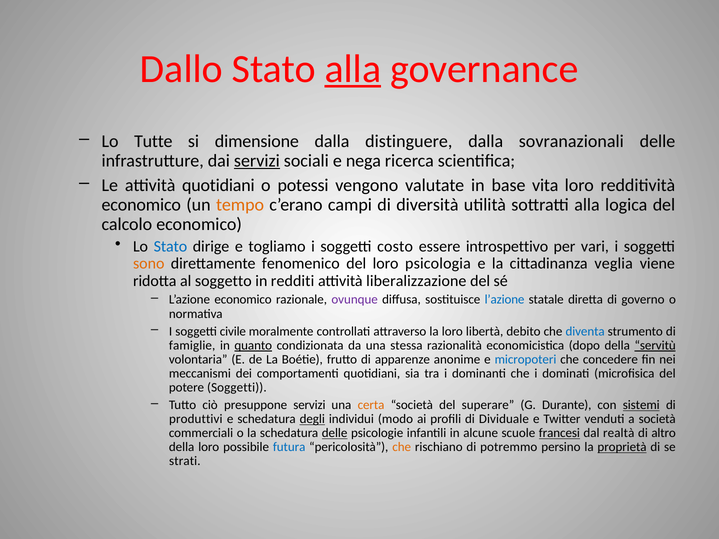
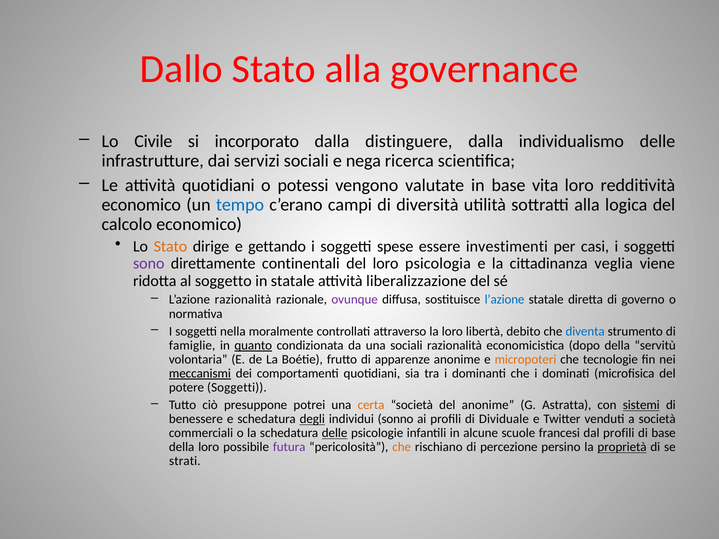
alla at (353, 69) underline: present -> none
Tutte: Tutte -> Civile
dimensione: dimensione -> incorporato
sovranazionali: sovranazionali -> individualismo
servizi at (257, 161) underline: present -> none
tempo colour: orange -> blue
Stato at (170, 247) colour: blue -> orange
togliamo: togliamo -> gettando
costo: costo -> spese
introspettivo: introspettivo -> investimenti
vari: vari -> casi
sono colour: orange -> purple
fenomenico: fenomenico -> continentali
in redditi: redditi -> statale
L’azione economico: economico -> razionalità
civile: civile -> nella
una stessa: stessa -> sociali
servitù underline: present -> none
micropoteri colour: blue -> orange
concedere: concedere -> tecnologie
meccanismi underline: none -> present
presuppone servizi: servizi -> potrei
del superare: superare -> anonime
Durante: Durante -> Astratta
produttivi: produttivi -> benessere
modo: modo -> sonno
francesi underline: present -> none
dal realtà: realtà -> profili
di altro: altro -> base
futura colour: blue -> purple
potremmo: potremmo -> percezione
